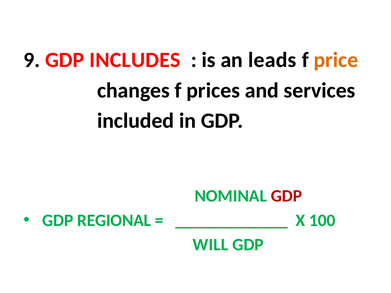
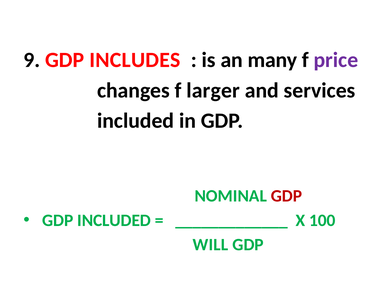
leads: leads -> many
price colour: orange -> purple
prices: prices -> larger
GDP REGIONAL: REGIONAL -> INCLUDED
